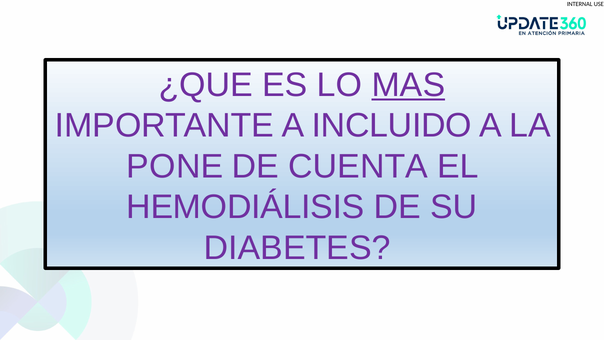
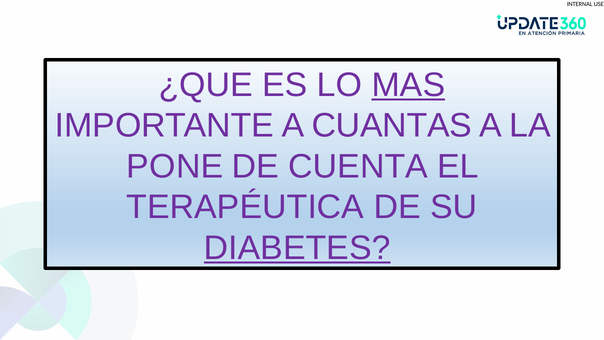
INCLUIDO: INCLUIDO -> CUANTAS
HEMODIÁLISIS: HEMODIÁLISIS -> TERAPÉUTICA
DIABETES underline: none -> present
